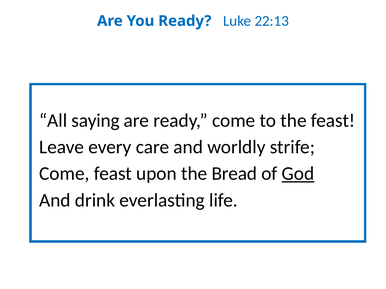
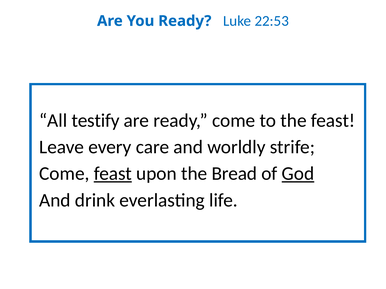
22:13: 22:13 -> 22:53
saying: saying -> testify
feast at (113, 174) underline: none -> present
